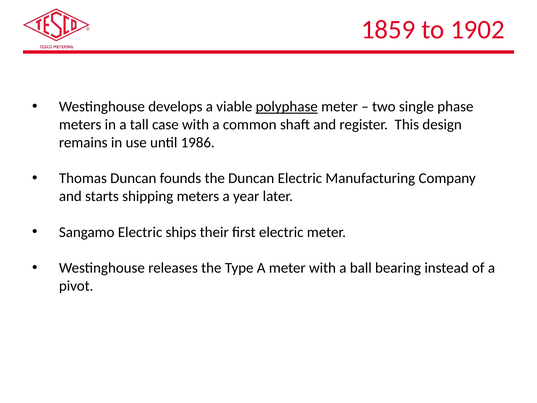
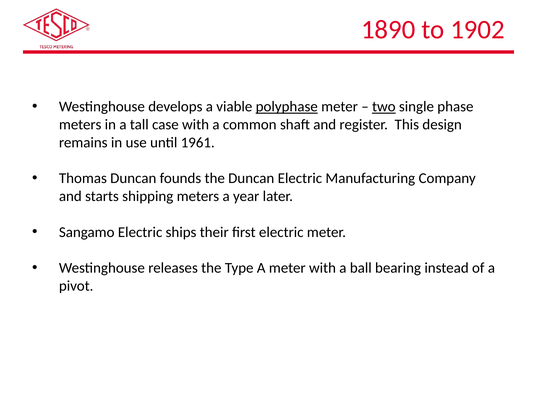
1859: 1859 -> 1890
two underline: none -> present
1986: 1986 -> 1961
